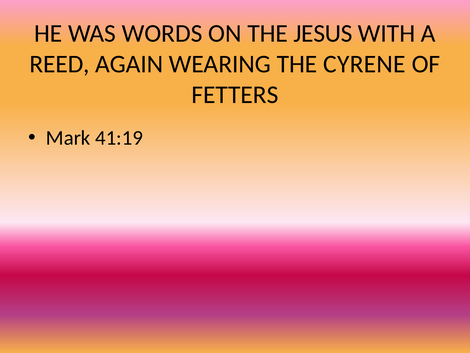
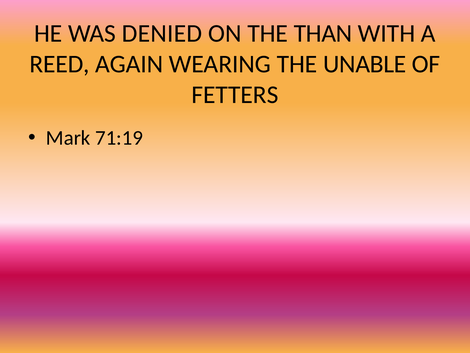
WORDS: WORDS -> DENIED
JESUS: JESUS -> THAN
CYRENE: CYRENE -> UNABLE
41:19: 41:19 -> 71:19
